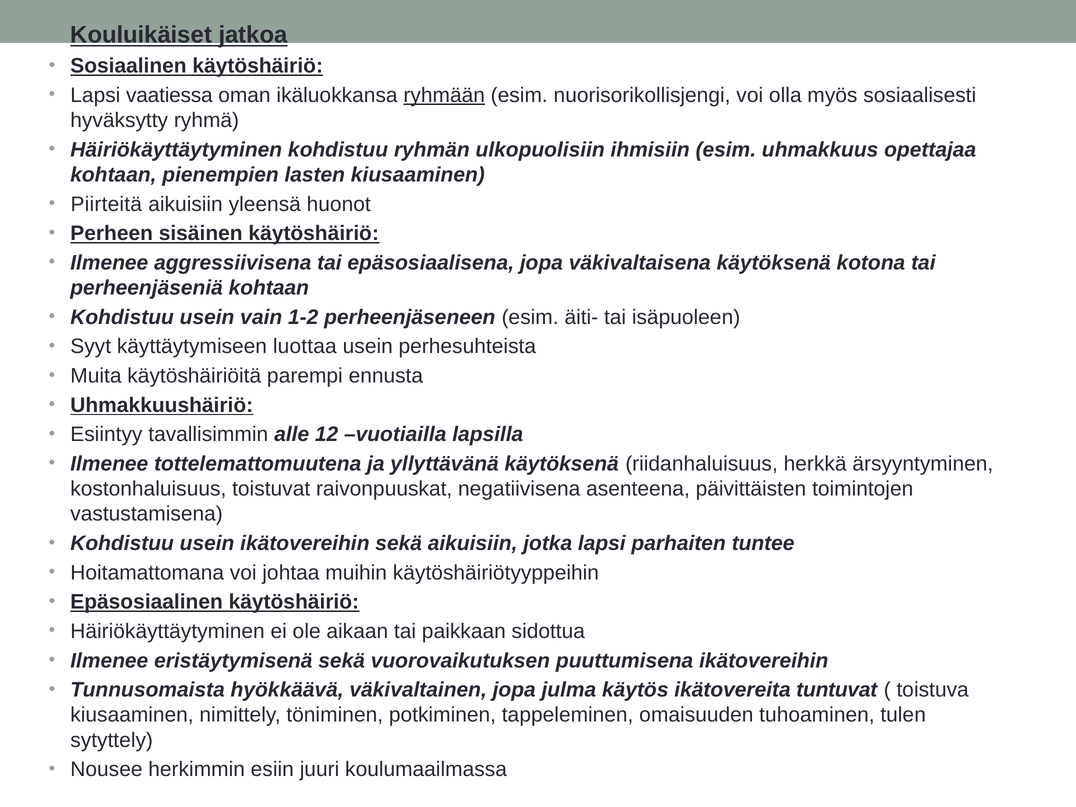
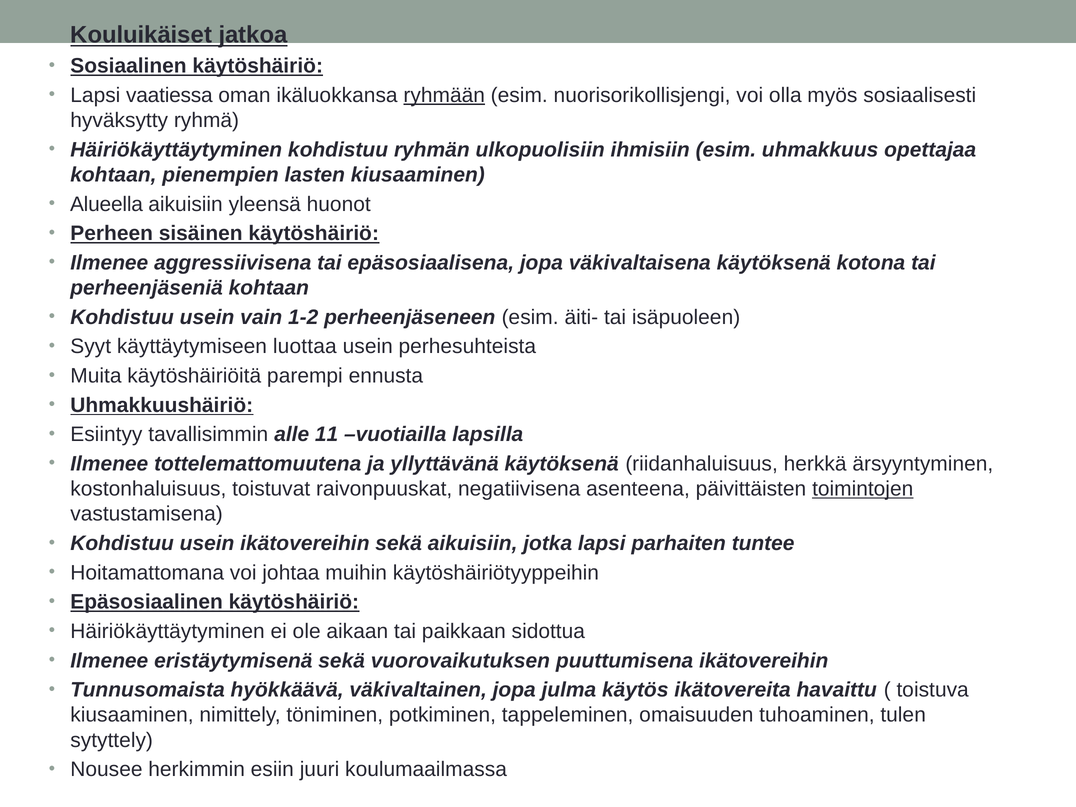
Piirteitä: Piirteitä -> Alueella
12: 12 -> 11
toimintojen underline: none -> present
tuntuvat: tuntuvat -> havaittu
